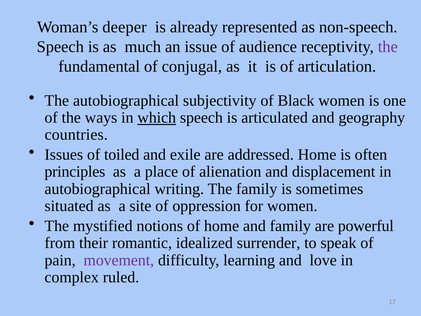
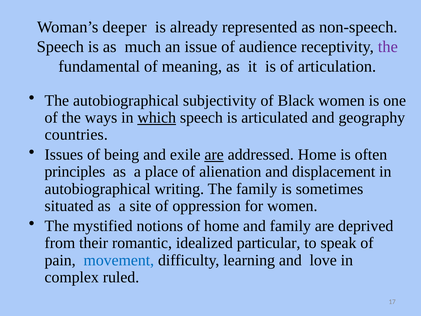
conjugal: conjugal -> meaning
toiled: toiled -> being
are at (214, 155) underline: none -> present
powerful: powerful -> deprived
surrender: surrender -> particular
movement colour: purple -> blue
